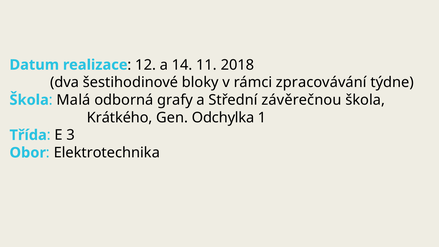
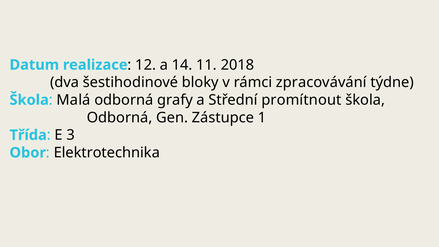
závěrečnou: závěrečnou -> promítnout
Krátkého at (120, 118): Krátkého -> Odborná
Odchylka: Odchylka -> Zástupce
